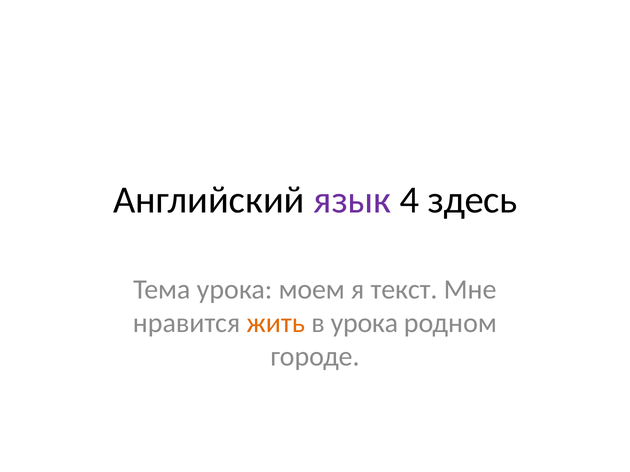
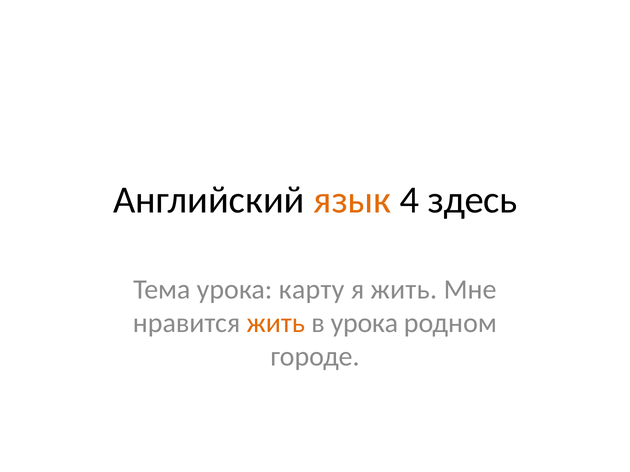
язык colour: purple -> orange
моем: моем -> карту
я текст: текст -> жить
